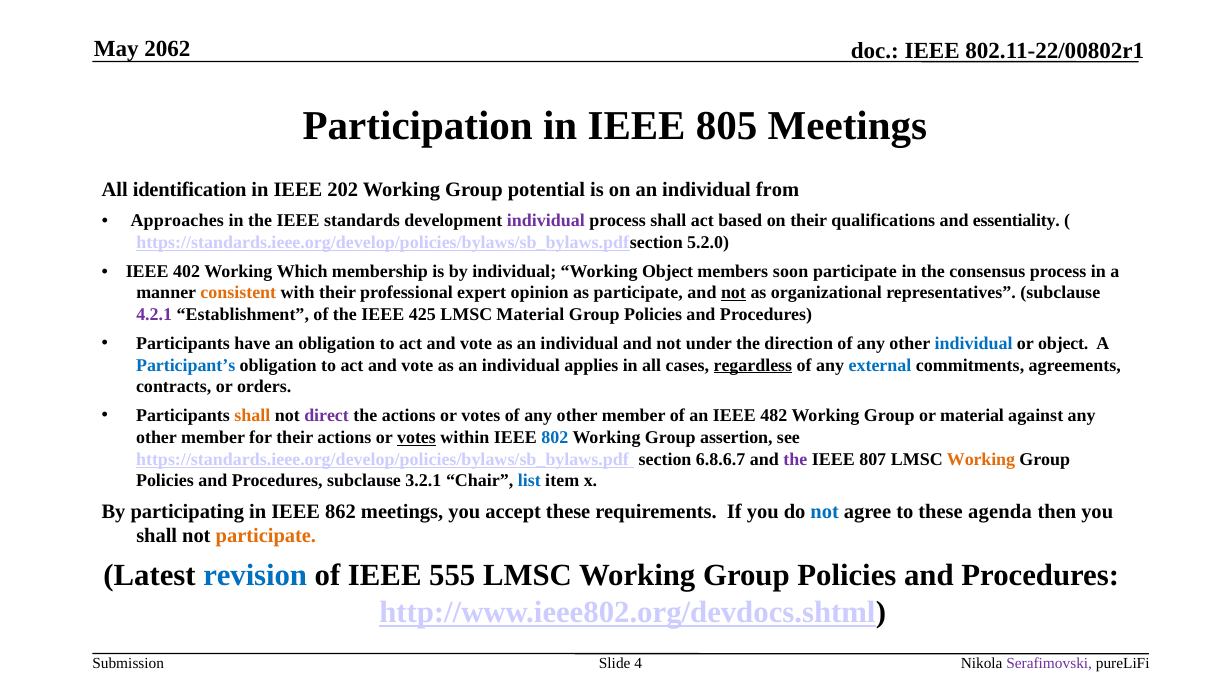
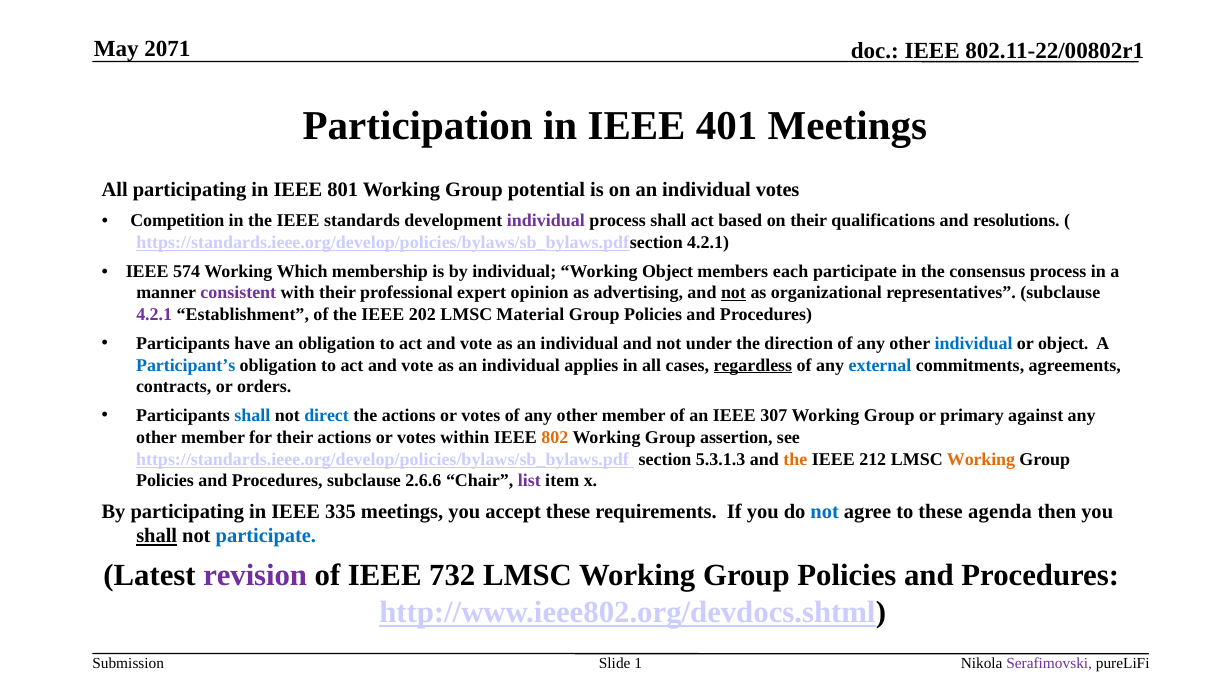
2062: 2062 -> 2071
805: 805 -> 401
All identification: identification -> participating
202: 202 -> 801
individual from: from -> votes
Approaches: Approaches -> Competition
essentiality: essentiality -> resolutions
https://standards.ieee.org/develop/policies/bylaws/sb_bylaws.pdfsection 5.2.0: 5.2.0 -> 4.2.1
402: 402 -> 574
soon: soon -> each
consistent colour: orange -> purple
as participate: participate -> advertising
425: 425 -> 202
shall at (252, 416) colour: orange -> blue
direct colour: purple -> blue
482: 482 -> 307
or material: material -> primary
votes at (416, 438) underline: present -> none
802 colour: blue -> orange
6.8.6.7: 6.8.6.7 -> 5.3.1.3
the at (795, 459) colour: purple -> orange
807: 807 -> 212
3.2.1: 3.2.1 -> 2.6.6
list colour: blue -> purple
862: 862 -> 335
shall at (157, 536) underline: none -> present
participate at (266, 536) colour: orange -> blue
revision colour: blue -> purple
555: 555 -> 732
4: 4 -> 1
